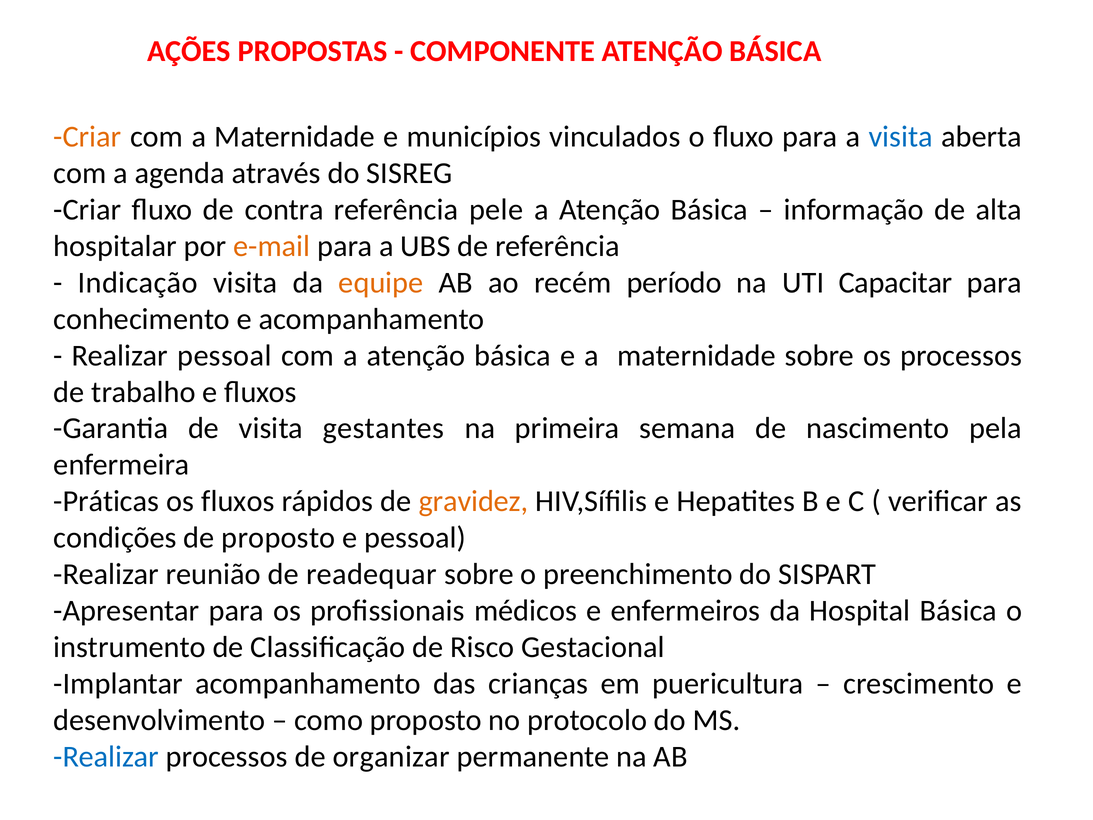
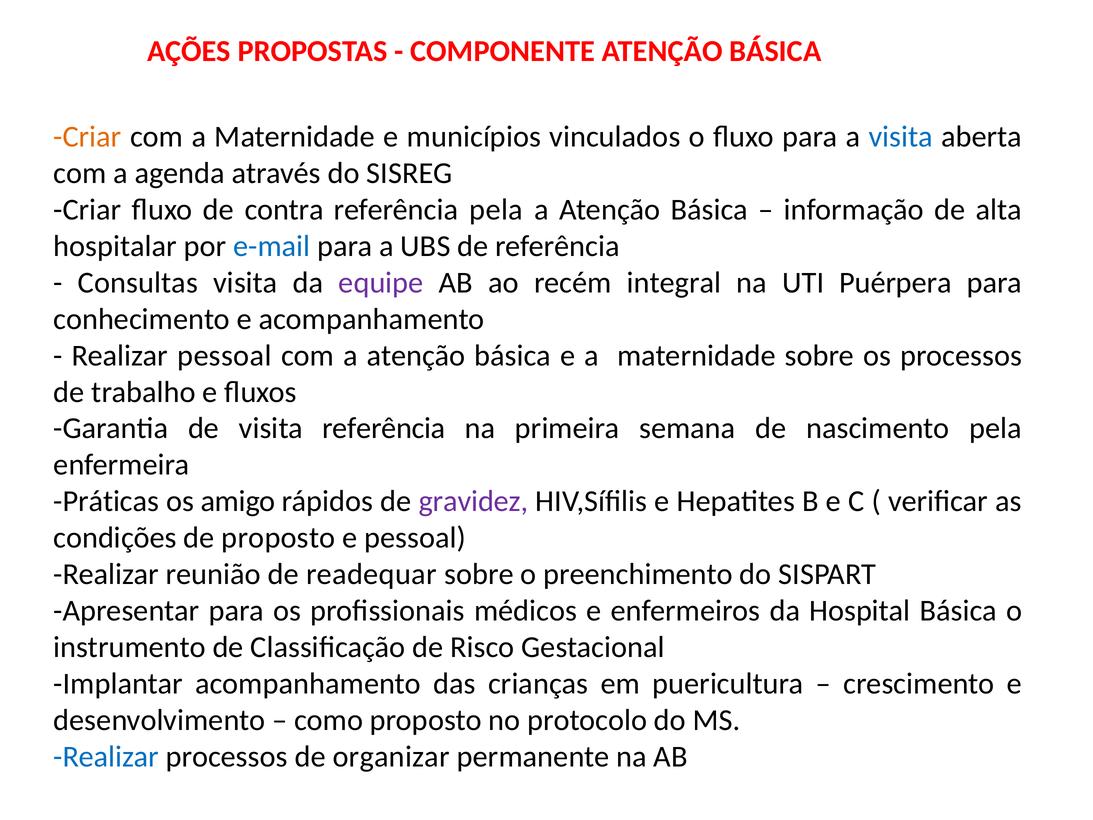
referência pele: pele -> pela
e-mail colour: orange -> blue
Indicação: Indicação -> Consultas
equipe colour: orange -> purple
período: período -> integral
Capacitar: Capacitar -> Puérpera
visita gestantes: gestantes -> referência
os fluxos: fluxos -> amigo
gravidez colour: orange -> purple
